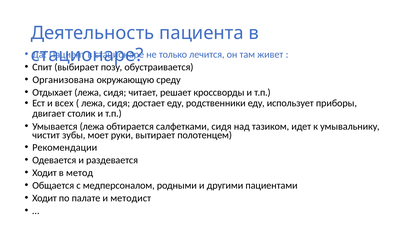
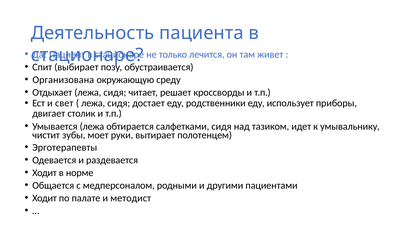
всех: всех -> свет
Рекомендации: Рекомендации -> Эрготерапевты
метод: метод -> норме
